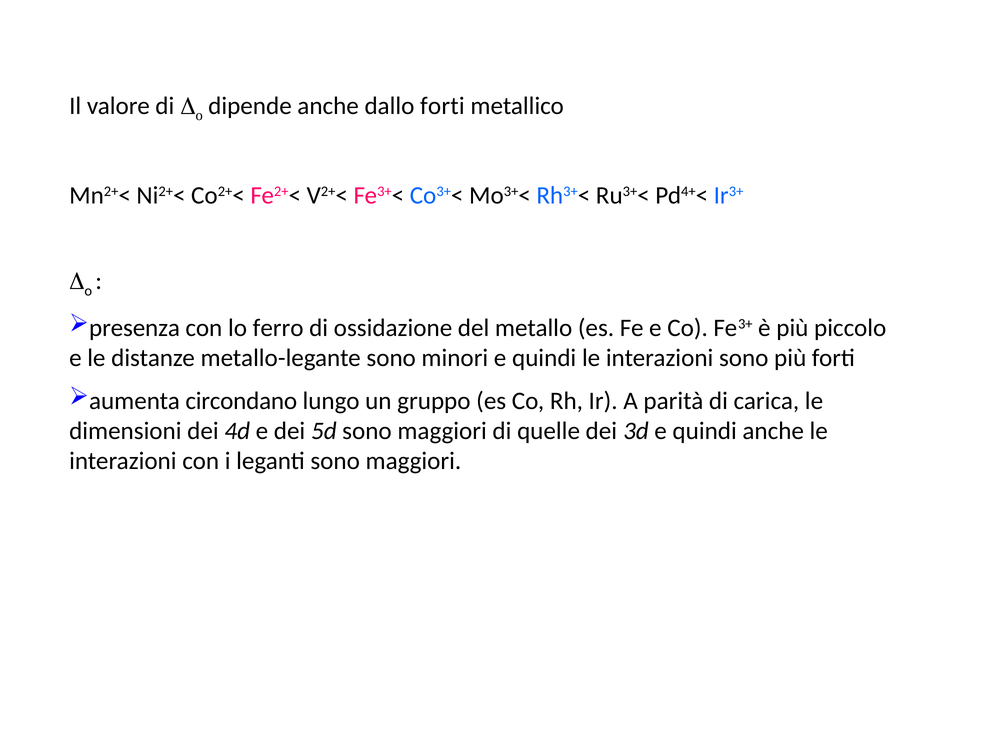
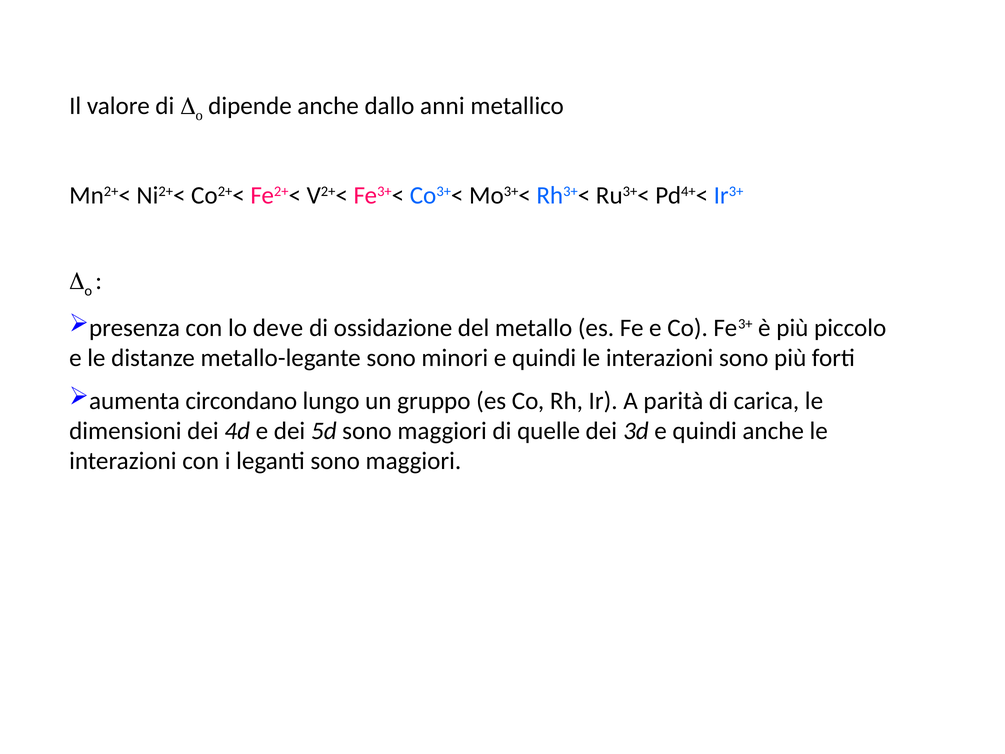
dallo forti: forti -> anni
ferro: ferro -> deve
